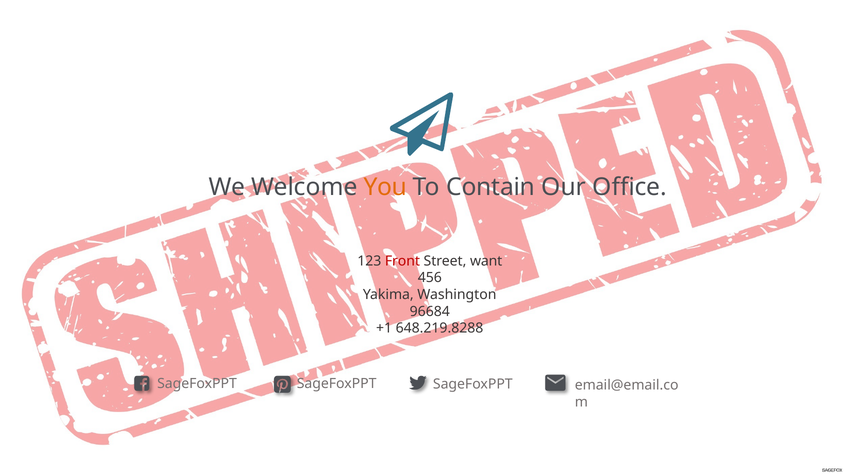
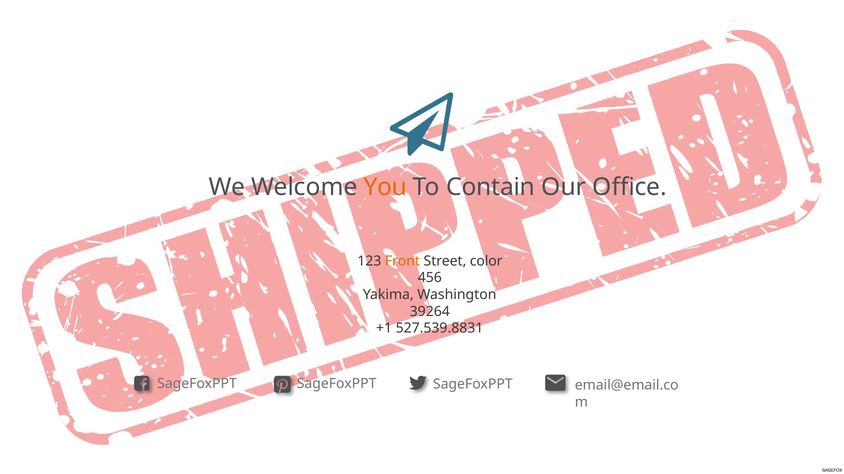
Front colour: red -> orange
want: want -> color
96684: 96684 -> 39264
648.219.8288: 648.219.8288 -> 527.539.8831
